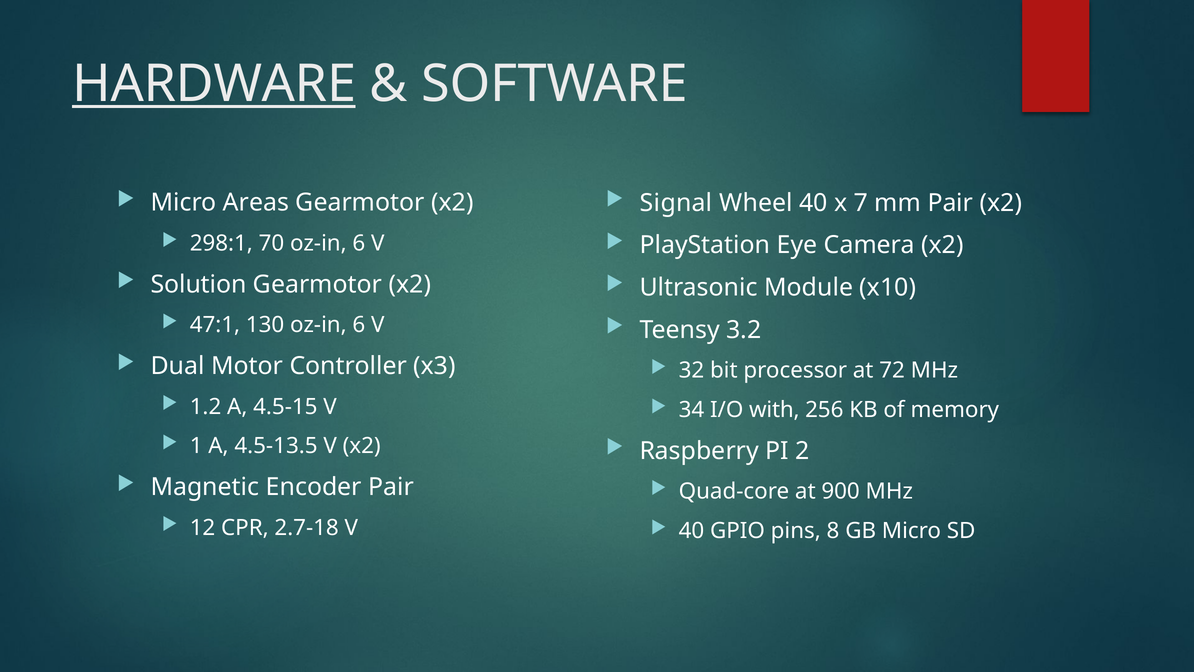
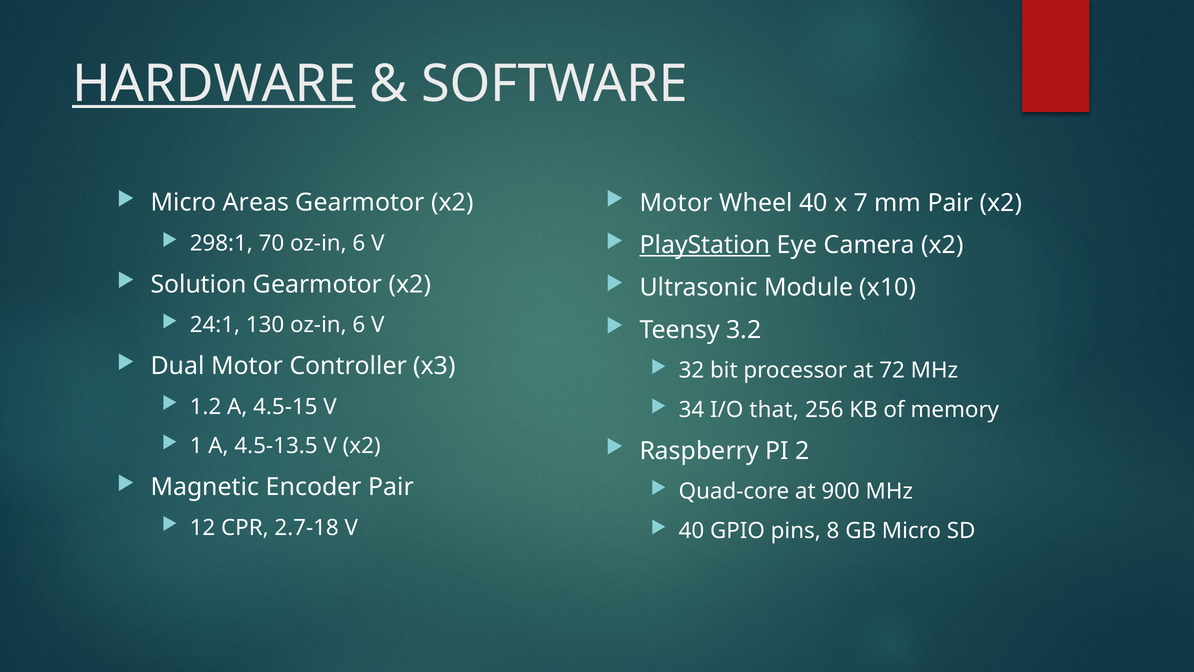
Signal at (676, 203): Signal -> Motor
PlayStation underline: none -> present
47:1: 47:1 -> 24:1
with: with -> that
